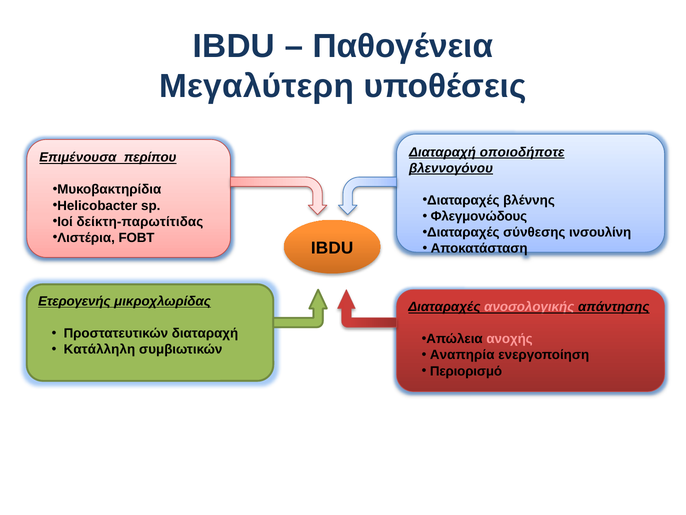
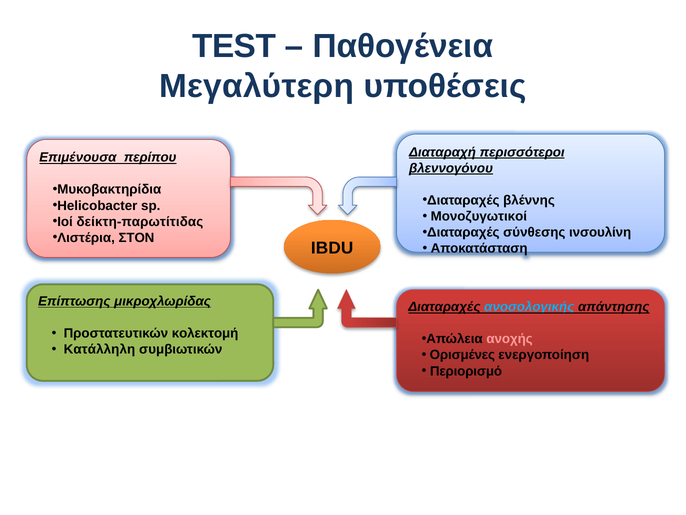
IBDU at (234, 46): IBDU -> TEST
οποιοδήποτε: οποιοδήποτε -> περισσότεροι
Φλεγμονώδους: Φλεγμονώδους -> Μονοζυγωτικοί
FOBT: FOBT -> ΣΤΟΝ
Ετερογενής: Ετερογενής -> Επίπτωσης
ανοσολογικής colour: pink -> light blue
Προστατευτικών διαταραχή: διαταραχή -> κολεκτομή
Αναπηρία: Αναπηρία -> Ορισμένες
